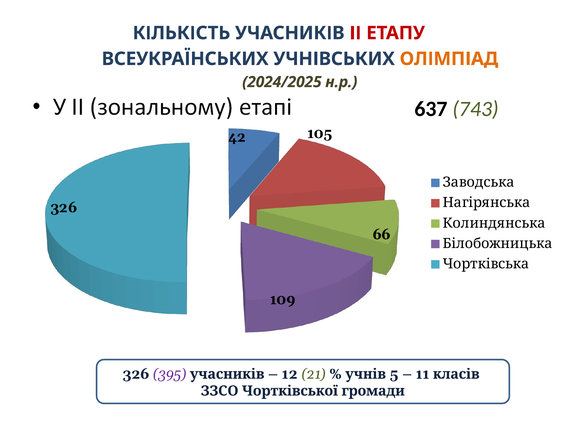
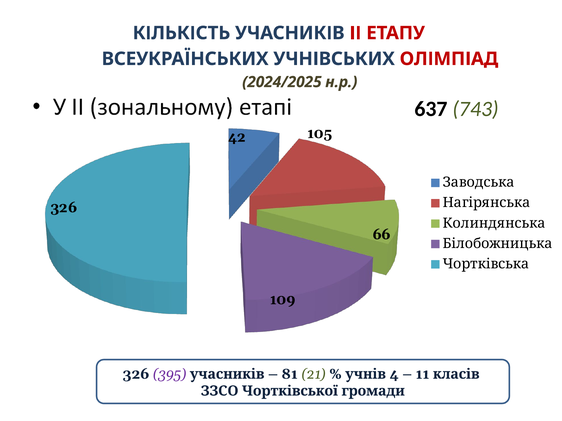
ОЛІМПІАД colour: orange -> red
12: 12 -> 81
5: 5 -> 4
